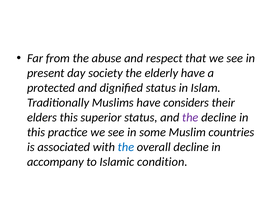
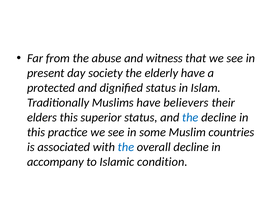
respect: respect -> witness
considers: considers -> believers
the at (190, 117) colour: purple -> blue
